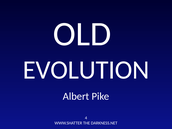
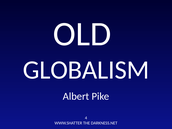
EVOLUTION: EVOLUTION -> GLOBALISM
